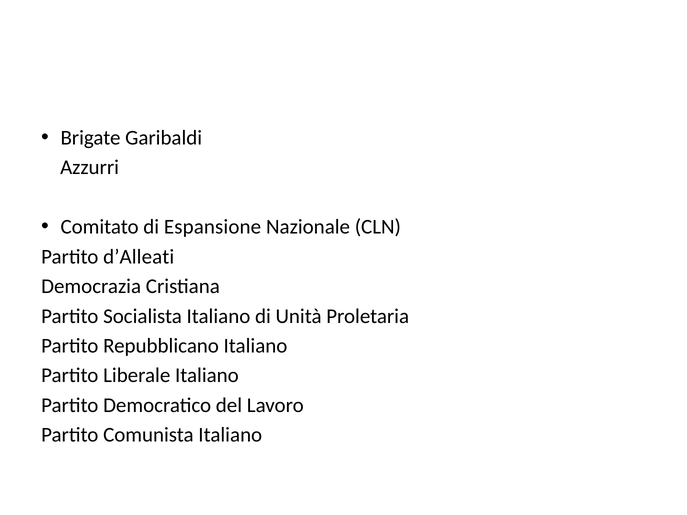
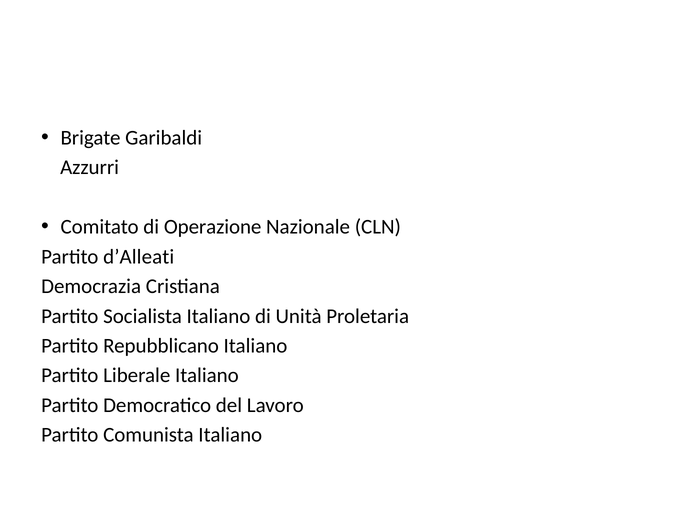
Espansione: Espansione -> Operazione
